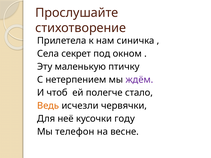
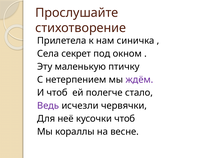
Ведь colour: orange -> purple
кусочки году: году -> чтоб
телефон: телефон -> кораллы
